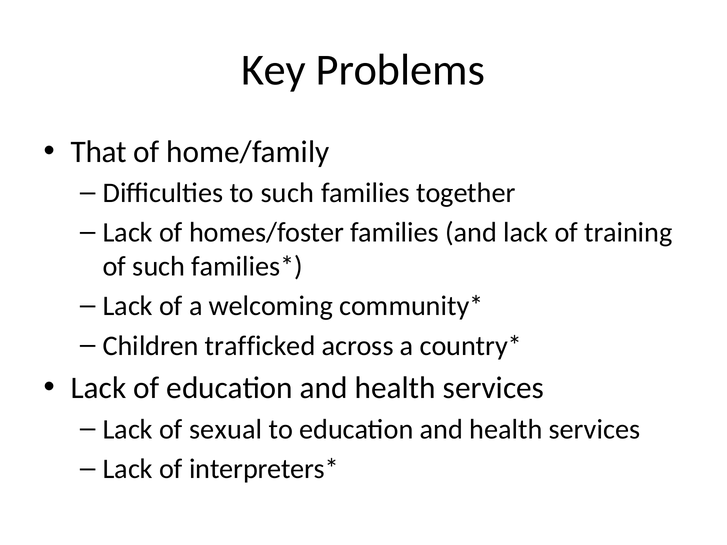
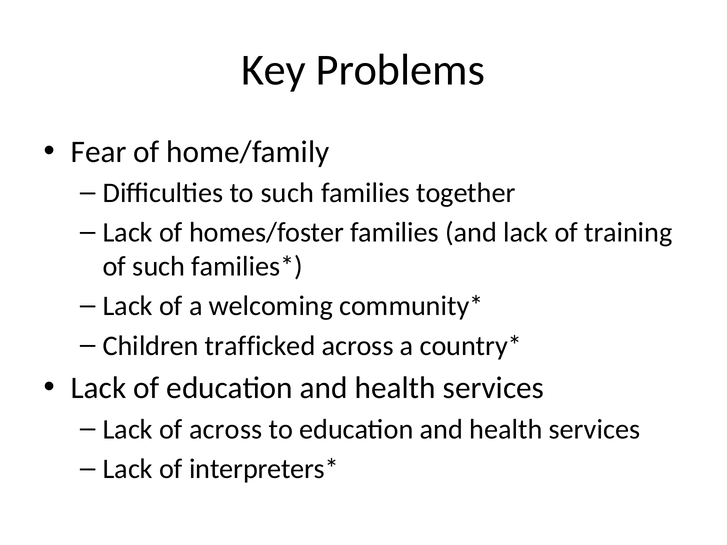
That: That -> Fear
of sexual: sexual -> across
